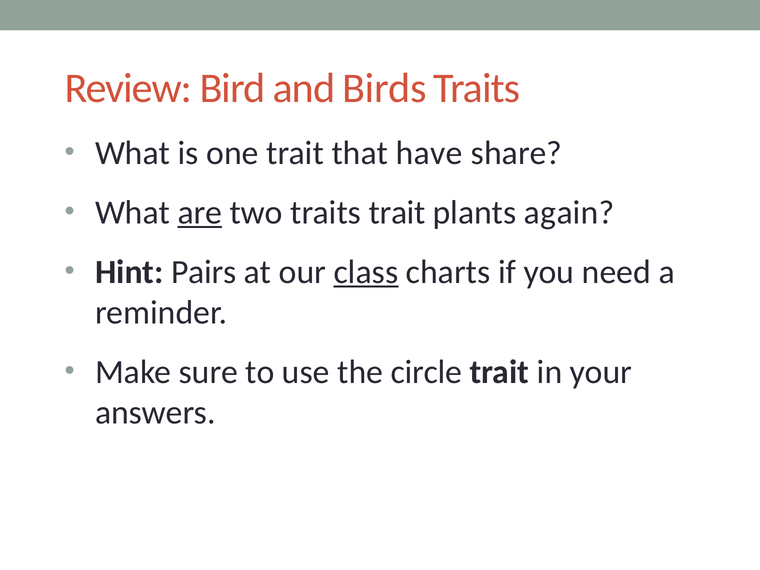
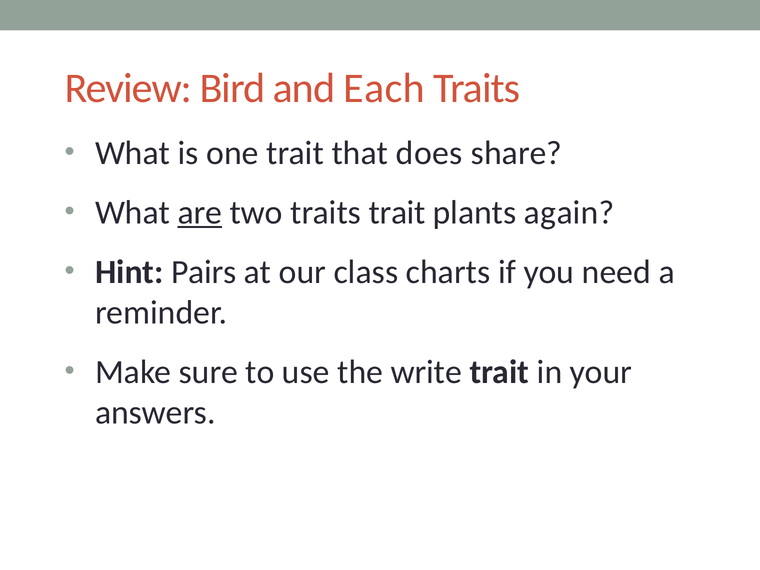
Birds: Birds -> Each
have: have -> does
class underline: present -> none
circle: circle -> write
